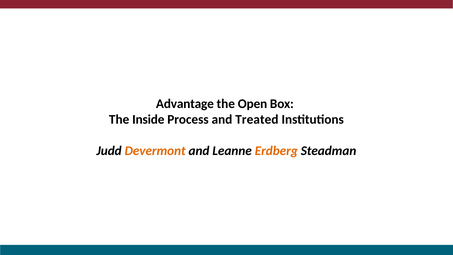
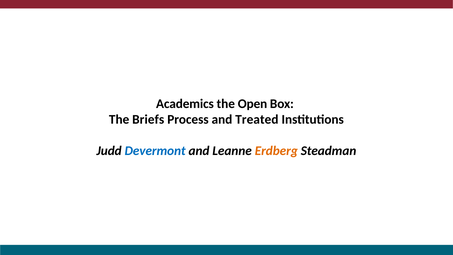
Advantage: Advantage -> Academics
Inside: Inside -> Briefs
Devermont colour: orange -> blue
